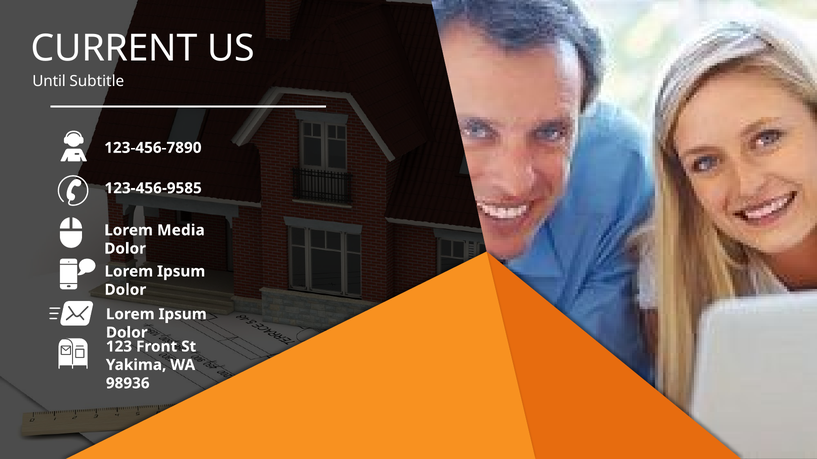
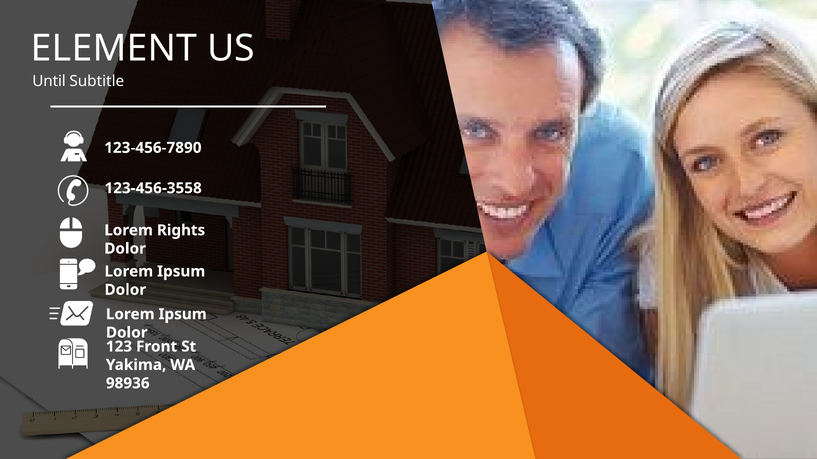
CURRENT: CURRENT -> ELEMENT
123-456-9585: 123-456-9585 -> 123-456-3558
Media: Media -> Rights
